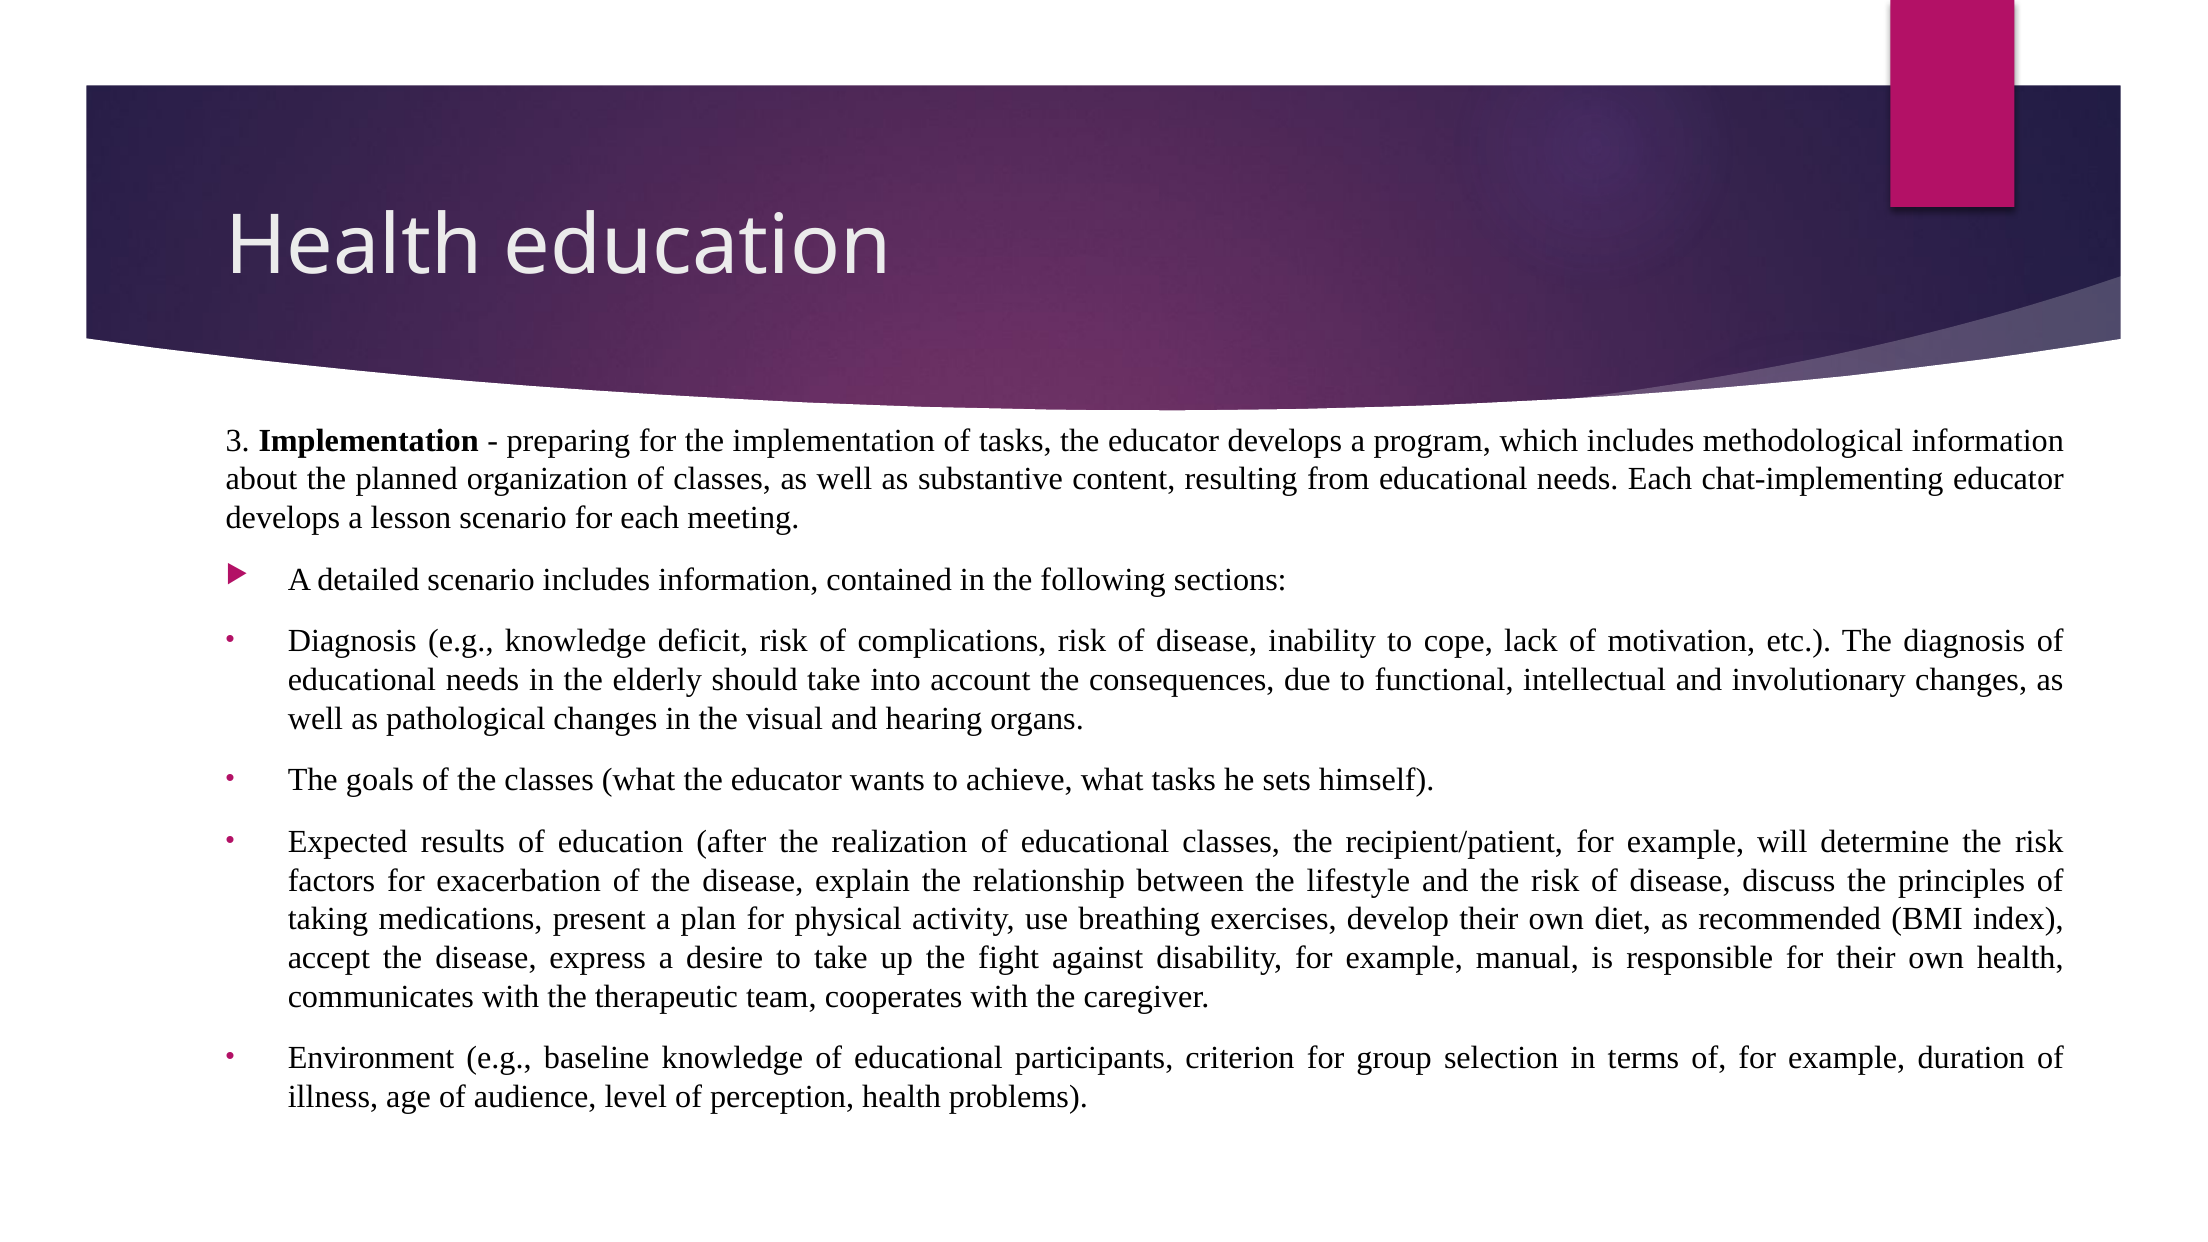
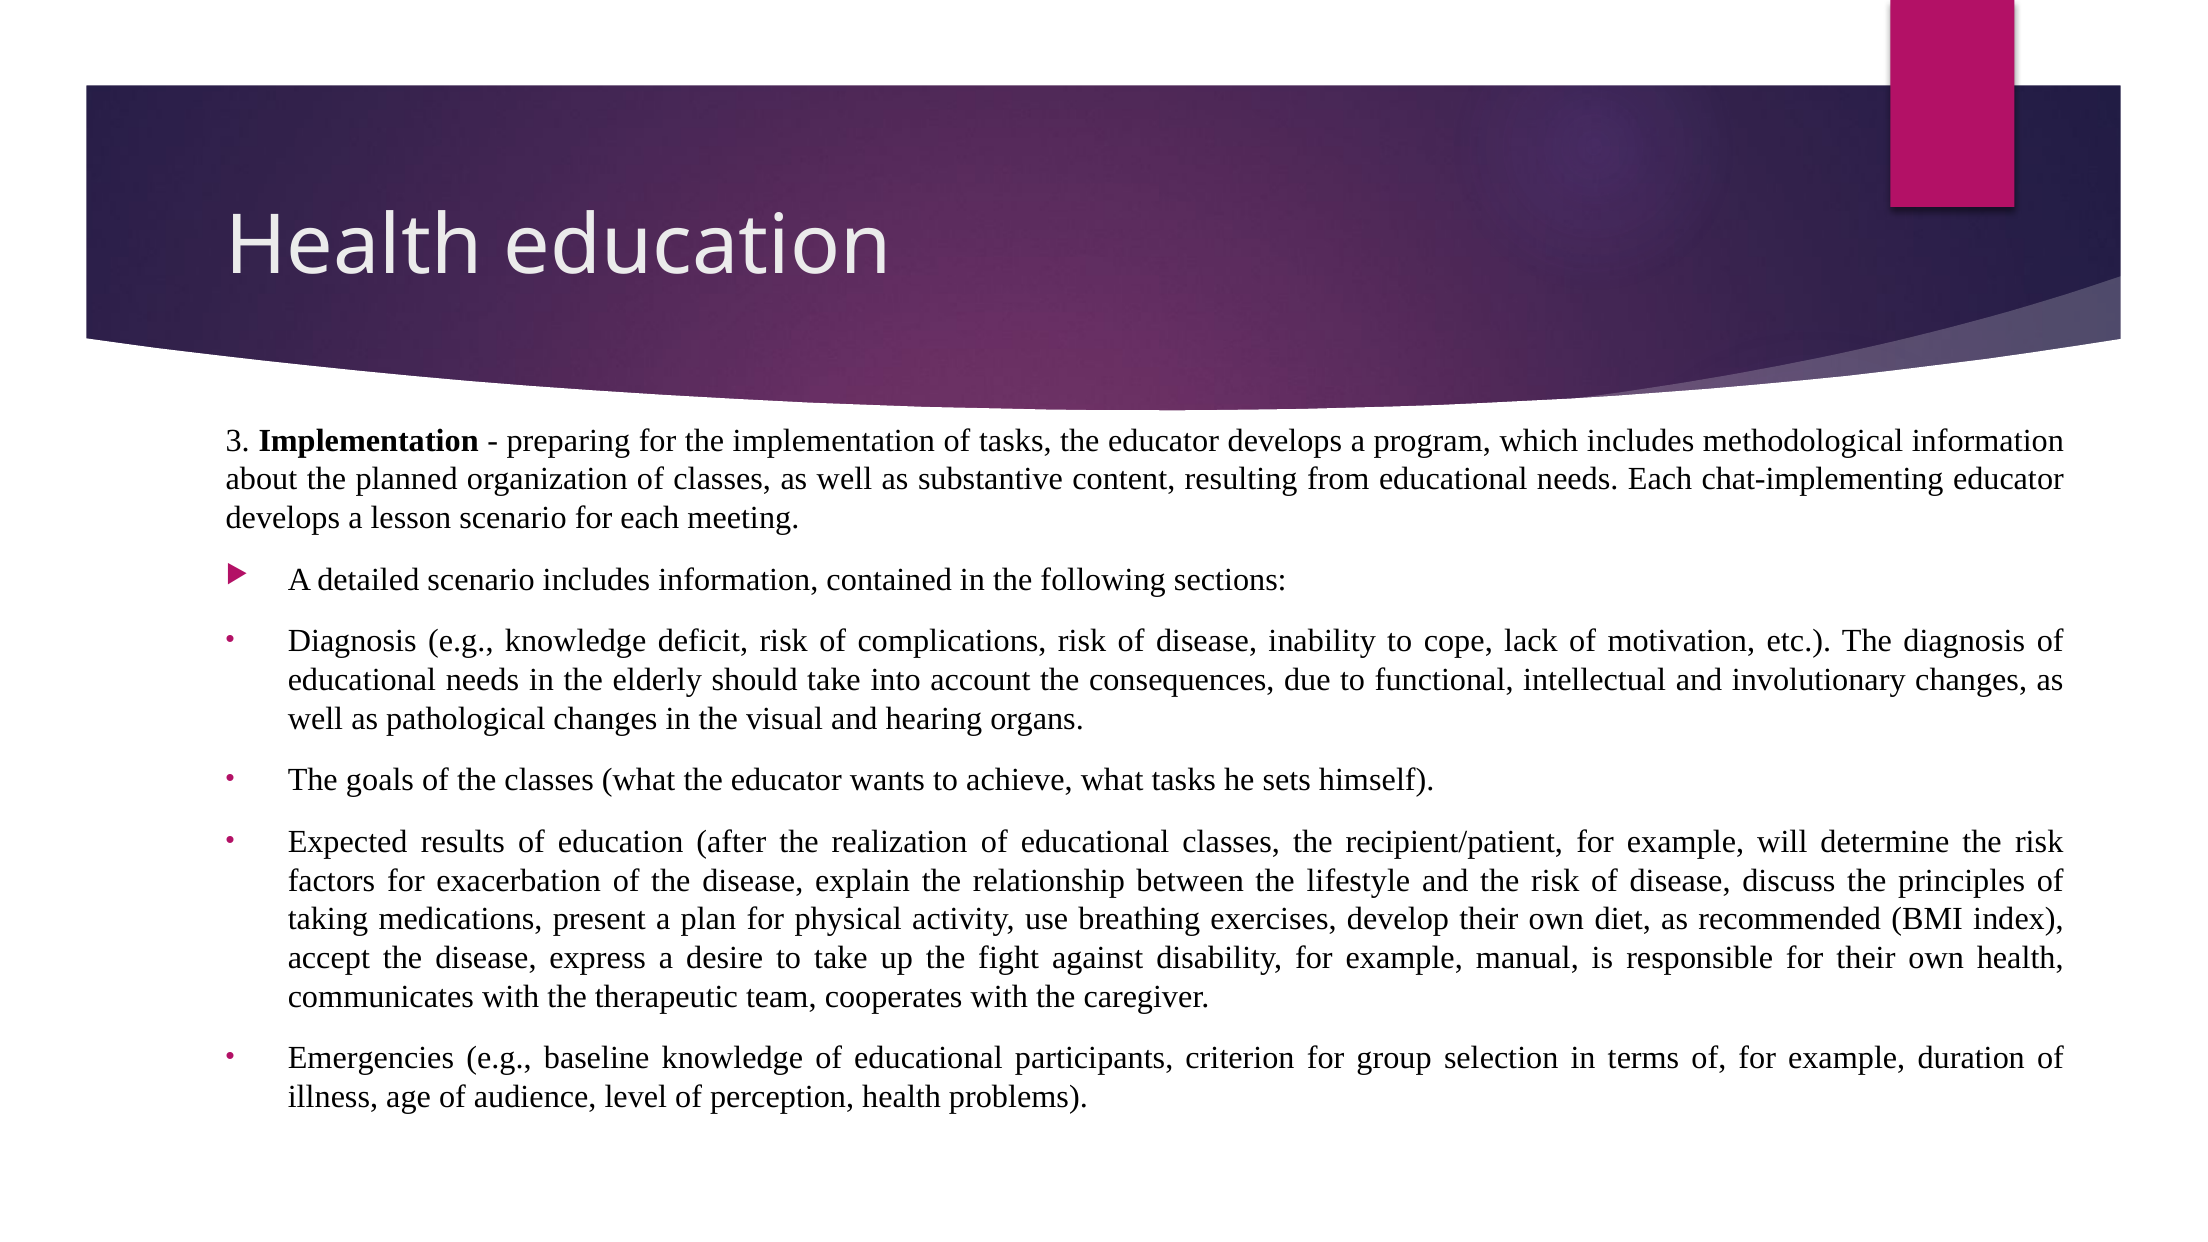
Environment: Environment -> Emergencies
